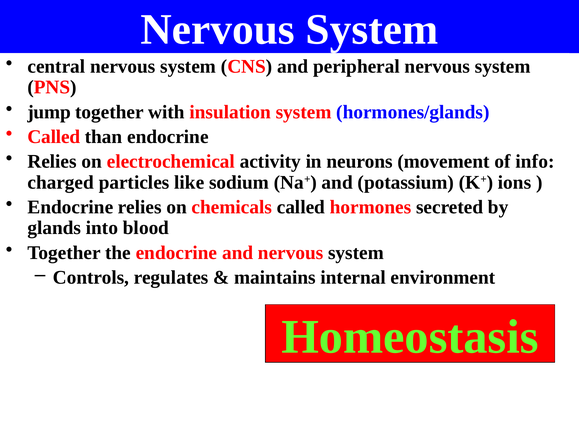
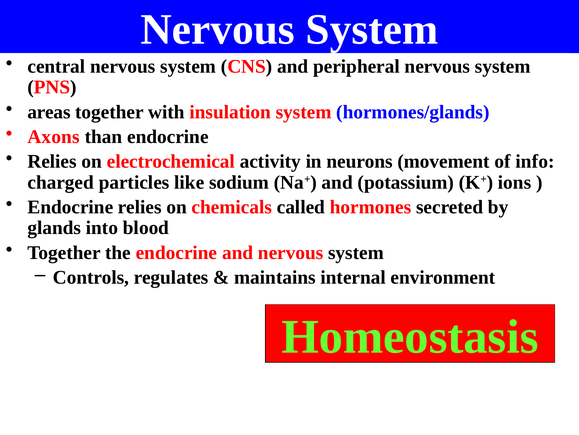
jump: jump -> areas
Called at (54, 136): Called -> Axons
